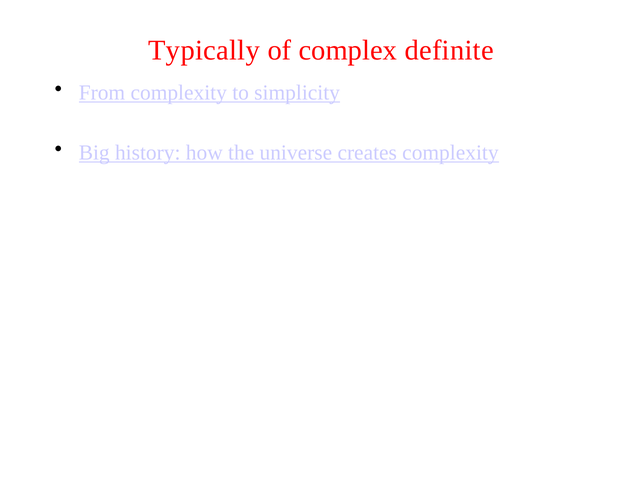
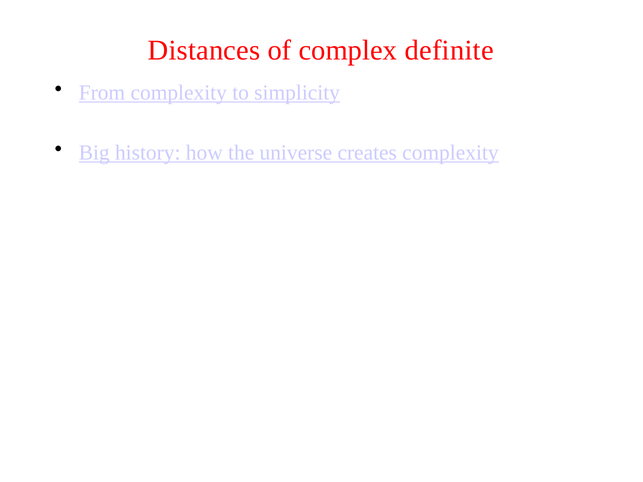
Typically: Typically -> Distances
